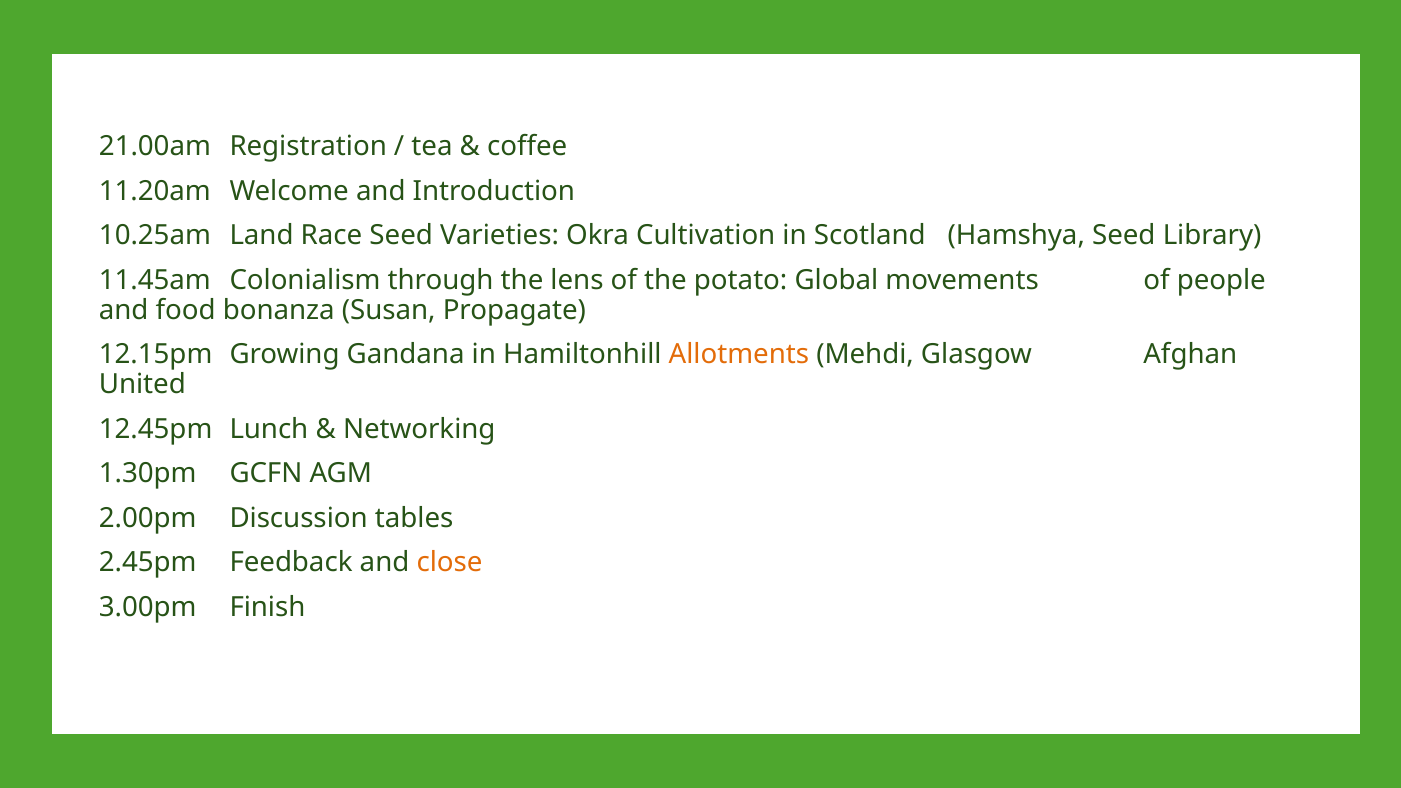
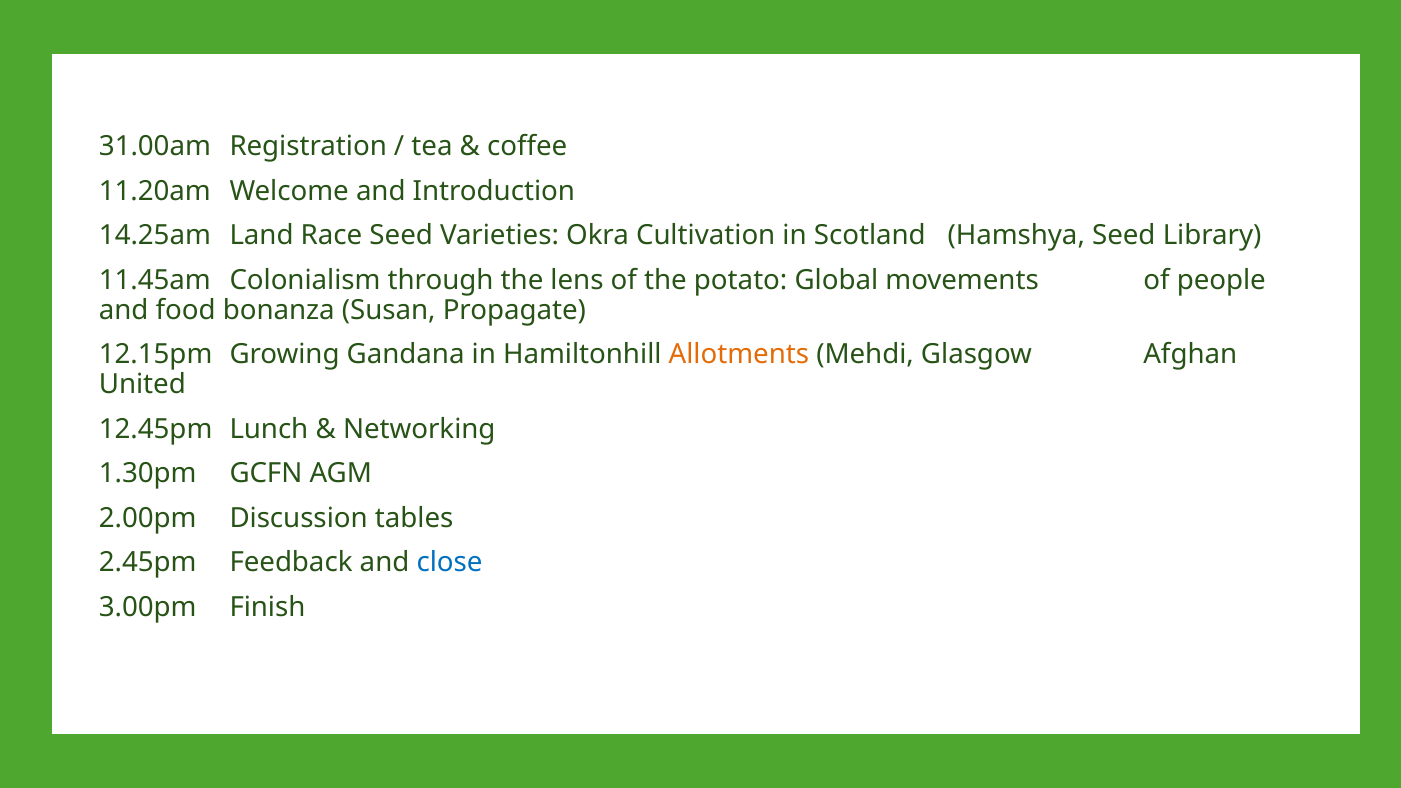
21.00am: 21.00am -> 31.00am
10.25am: 10.25am -> 14.25am
close colour: orange -> blue
